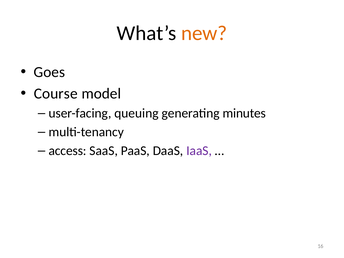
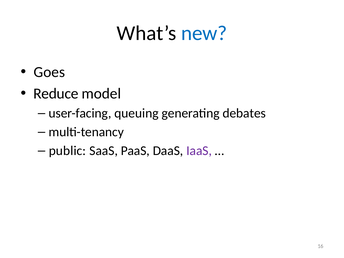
new colour: orange -> blue
Course: Course -> Reduce
minutes: minutes -> debates
access: access -> public
